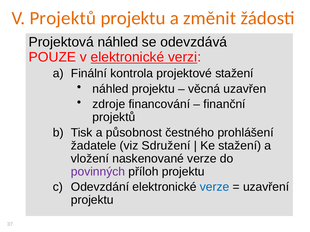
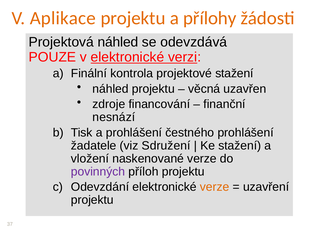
V Projektů: Projektů -> Aplikace
změnit: změnit -> přílohy
projektů at (114, 117): projektů -> nesnází
a působnost: působnost -> prohlášení
verze at (215, 187) colour: blue -> orange
